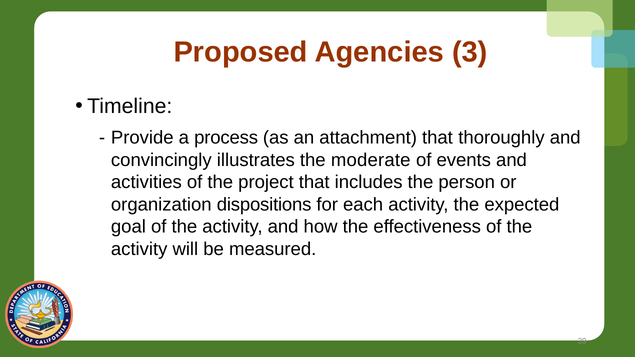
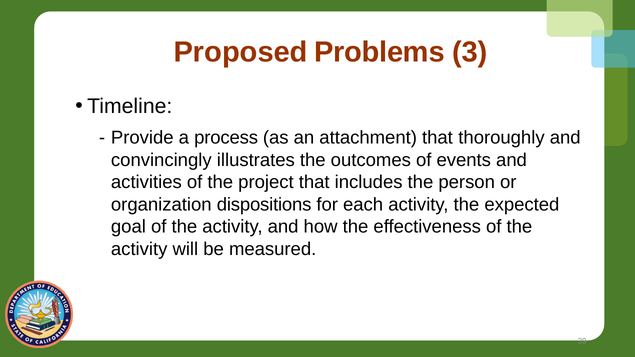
Agencies: Agencies -> Problems
moderate: moderate -> outcomes
